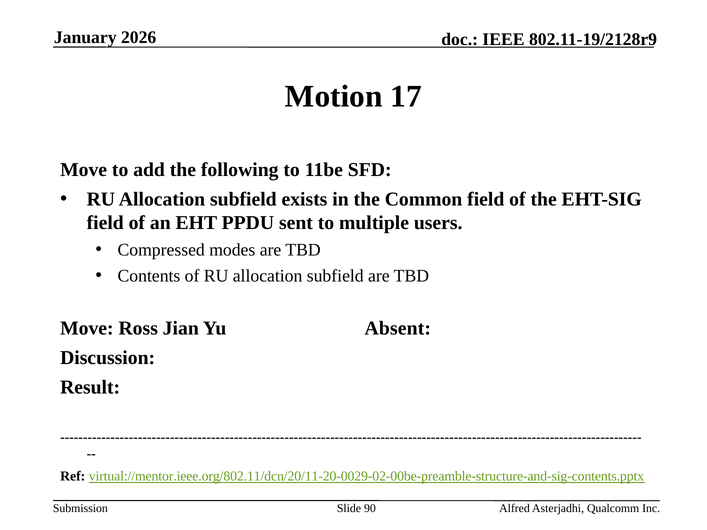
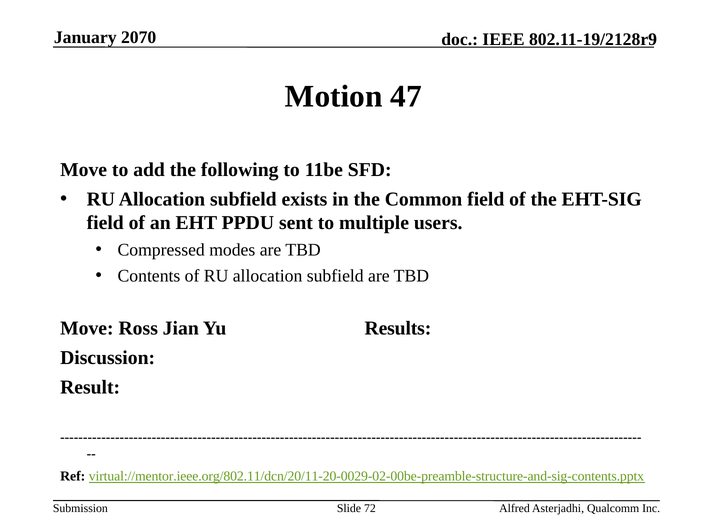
2026: 2026 -> 2070
17: 17 -> 47
Absent: Absent -> Results
90: 90 -> 72
